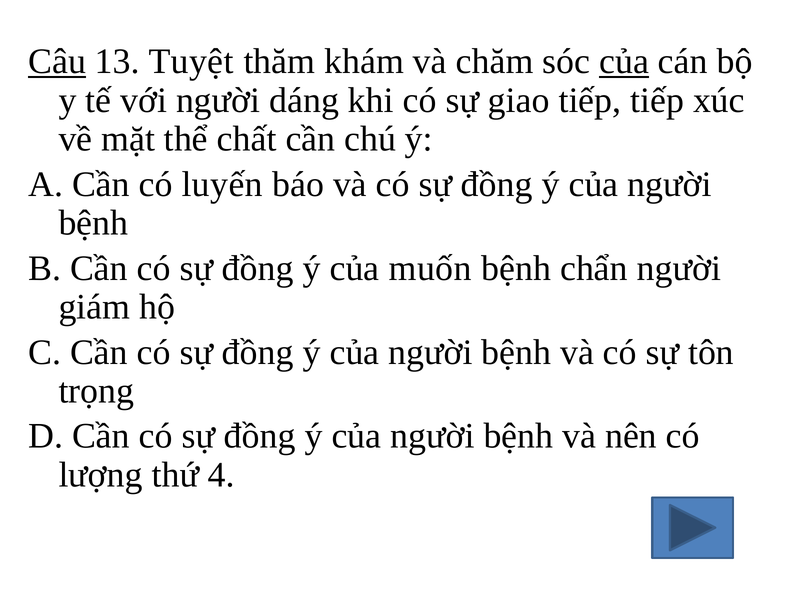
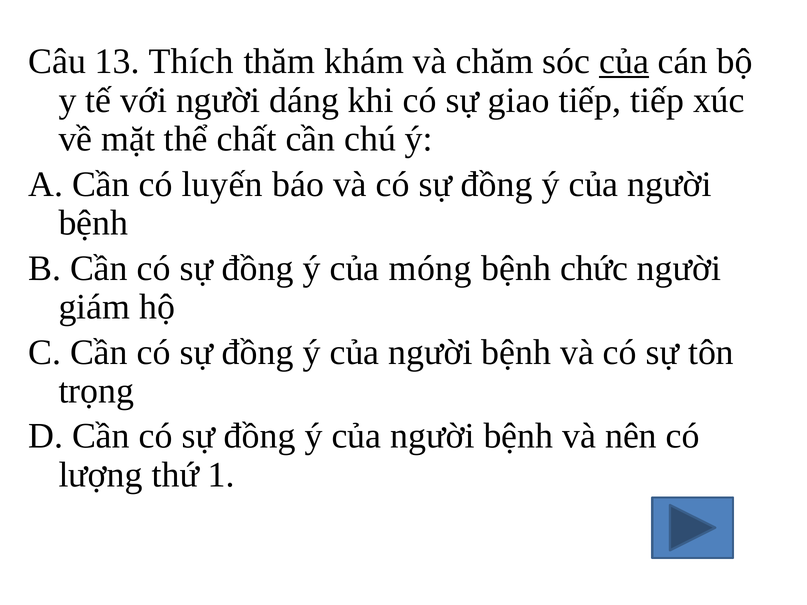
Câu underline: present -> none
Tuyệt: Tuyệt -> Thích
muốn: muốn -> móng
chẩn: chẩn -> chức
4: 4 -> 1
